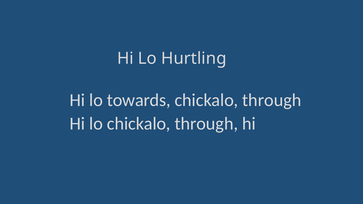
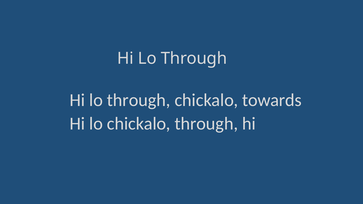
Hurtling at (194, 58): Hurtling -> Through
towards at (139, 100): towards -> through
through at (272, 100): through -> towards
